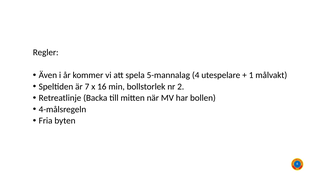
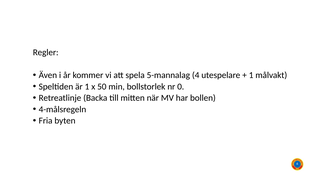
är 7: 7 -> 1
16: 16 -> 50
2: 2 -> 0
